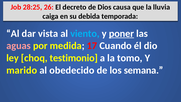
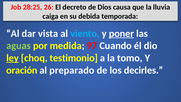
aguas colour: pink -> light green
17: 17 -> 97
ley underline: none -> present
marido: marido -> oración
obedecido: obedecido -> preparado
semana: semana -> decirles
